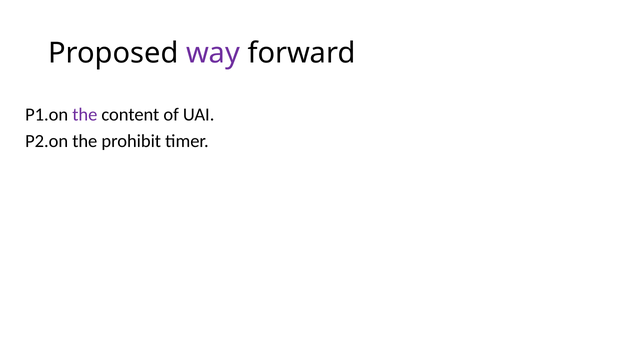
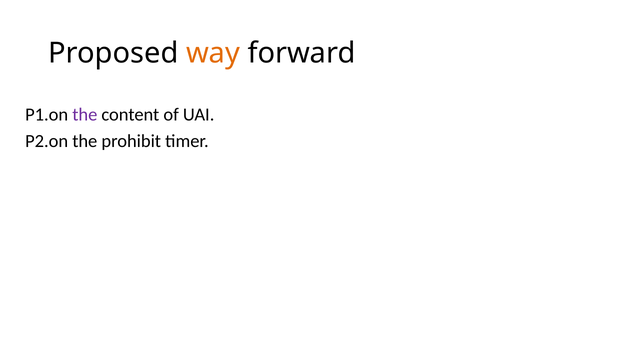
way colour: purple -> orange
